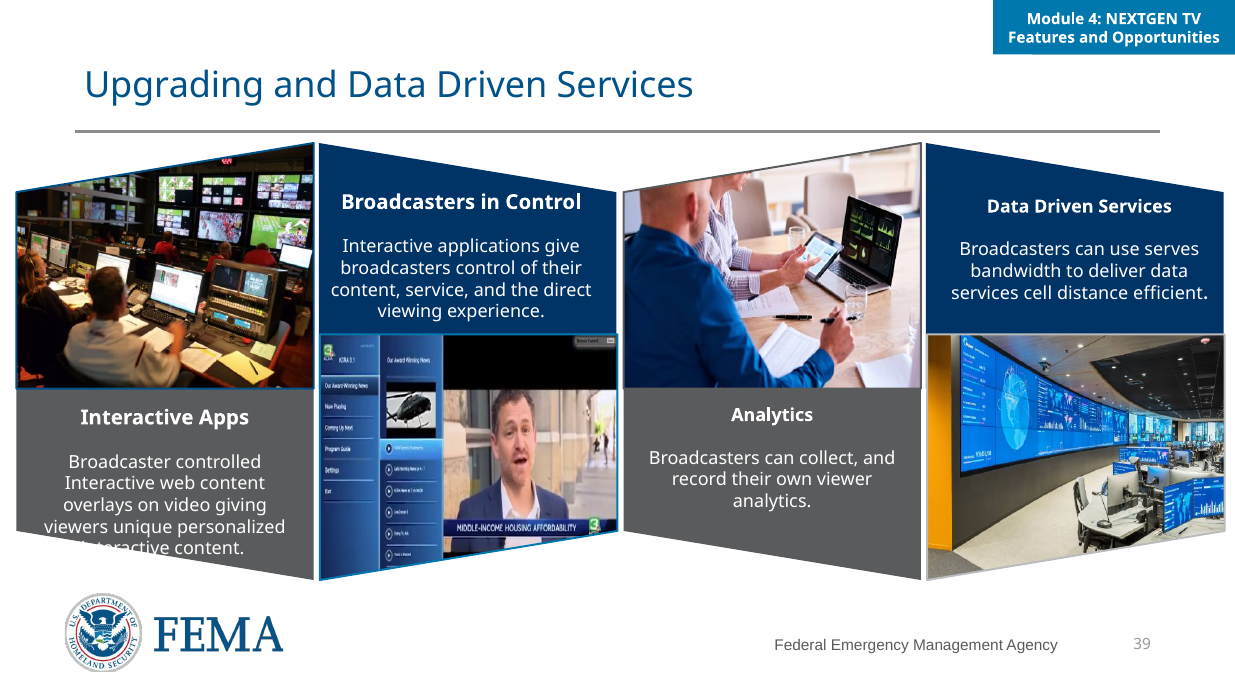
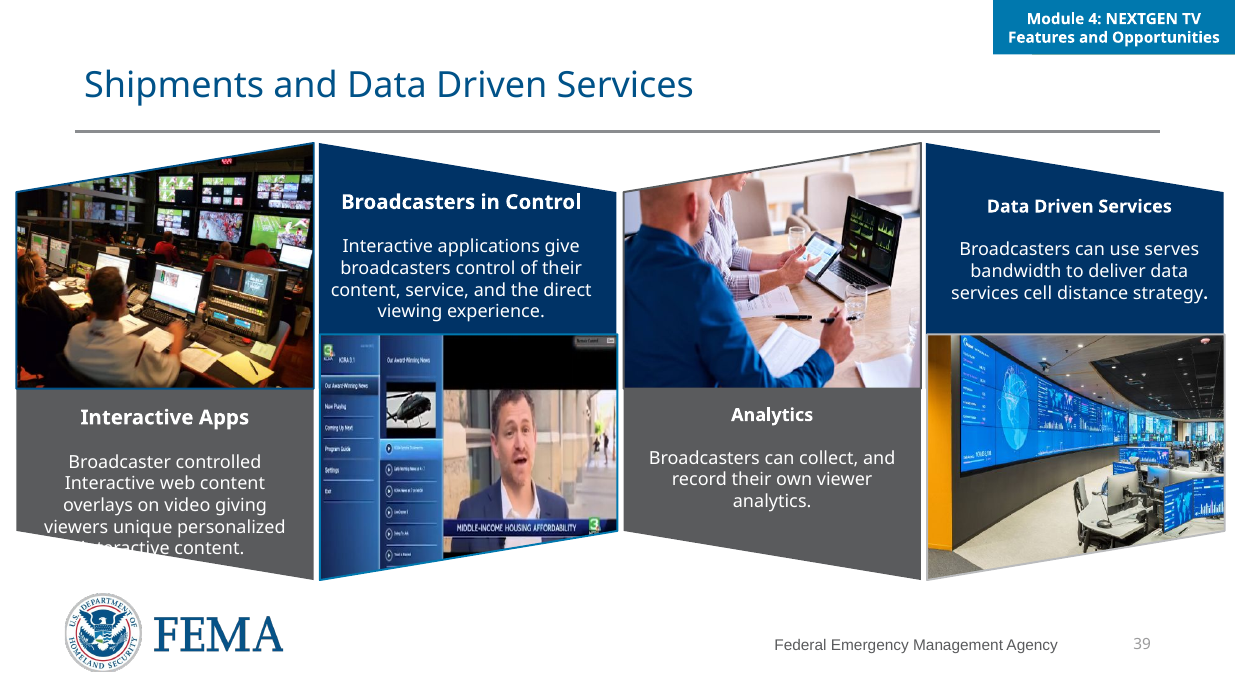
Upgrading: Upgrading -> Shipments
efficient: efficient -> strategy
